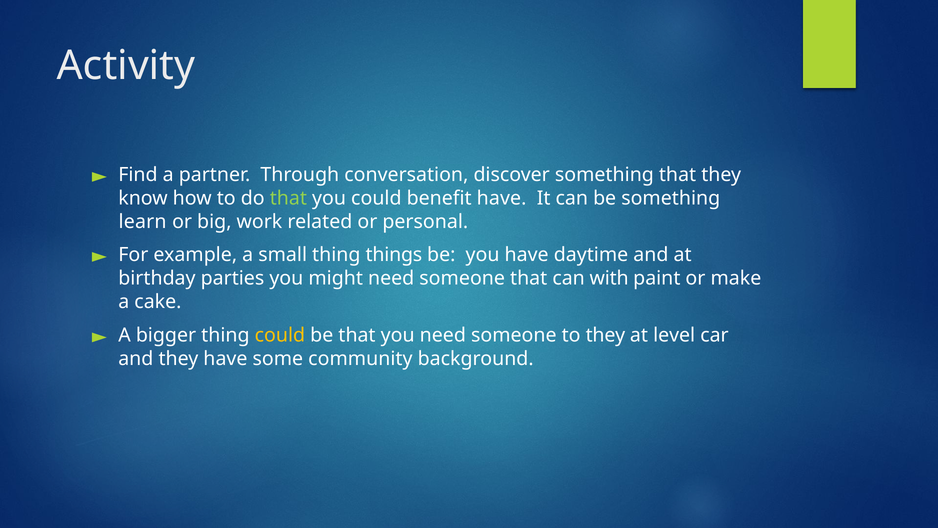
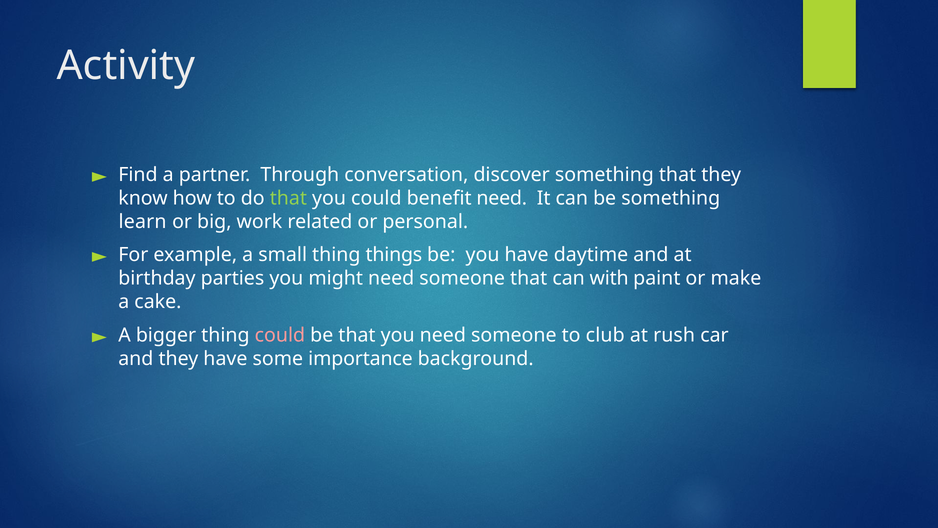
benefit have: have -> need
could at (280, 335) colour: yellow -> pink
to they: they -> club
level: level -> rush
community: community -> importance
